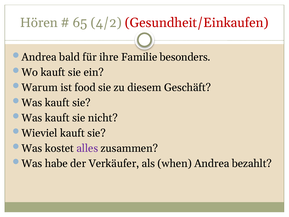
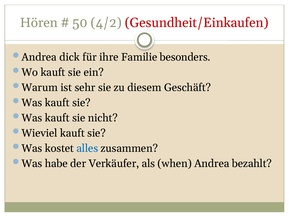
65: 65 -> 50
bald: bald -> dick
food: food -> sehr
alles colour: purple -> blue
